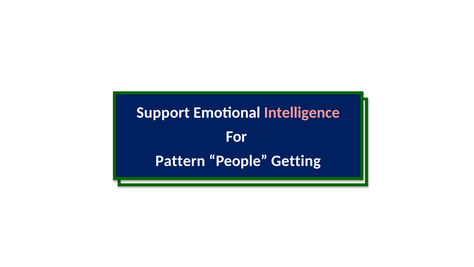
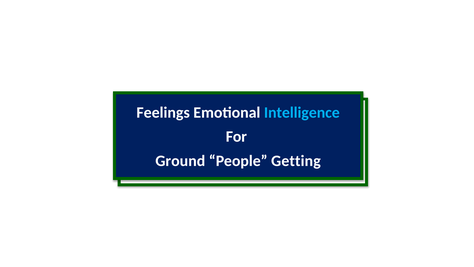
Support: Support -> Feelings
Intelligence colour: pink -> light blue
Pattern: Pattern -> Ground
